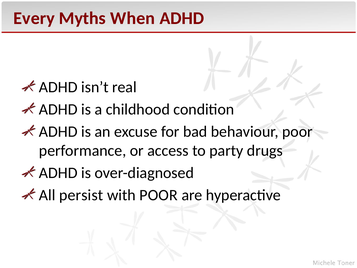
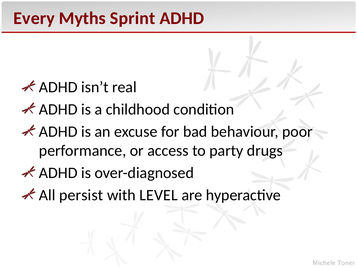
When: When -> Sprint
with POOR: POOR -> LEVEL
